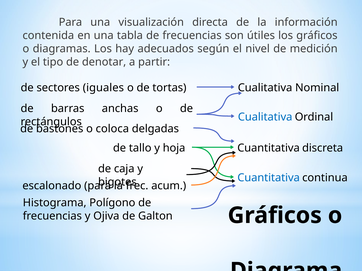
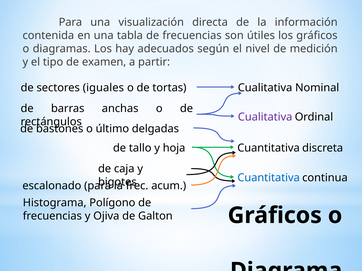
denotar: denotar -> examen
Cualitativa at (265, 117) colour: blue -> purple
coloca: coloca -> último
